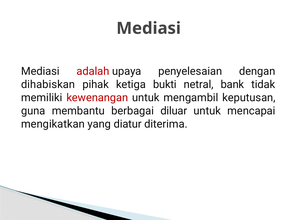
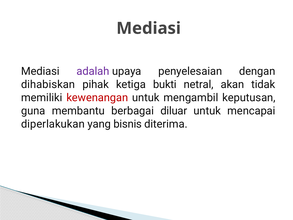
adalah colour: red -> purple
bank: bank -> akan
mengikatkan: mengikatkan -> diperlakukan
diatur: diatur -> bisnis
